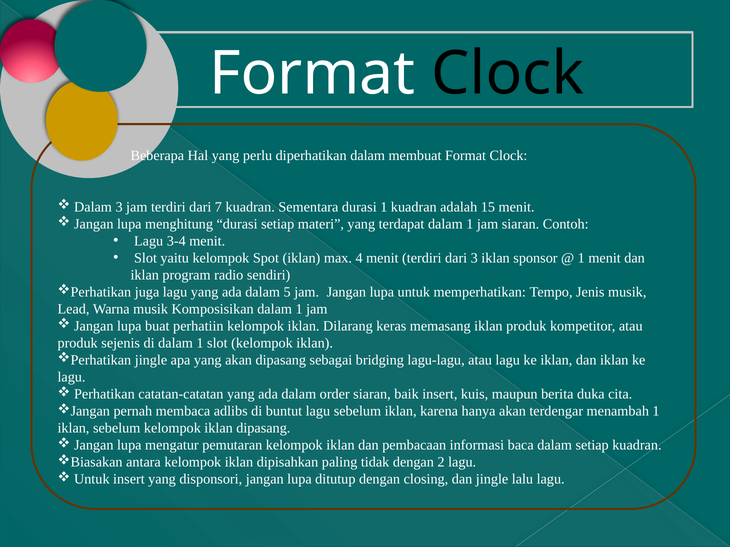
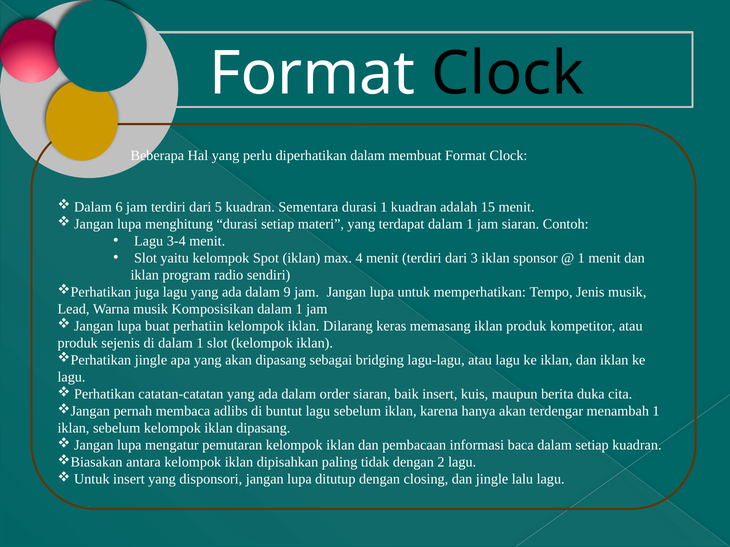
Dalam 3: 3 -> 6
7: 7 -> 5
5: 5 -> 9
